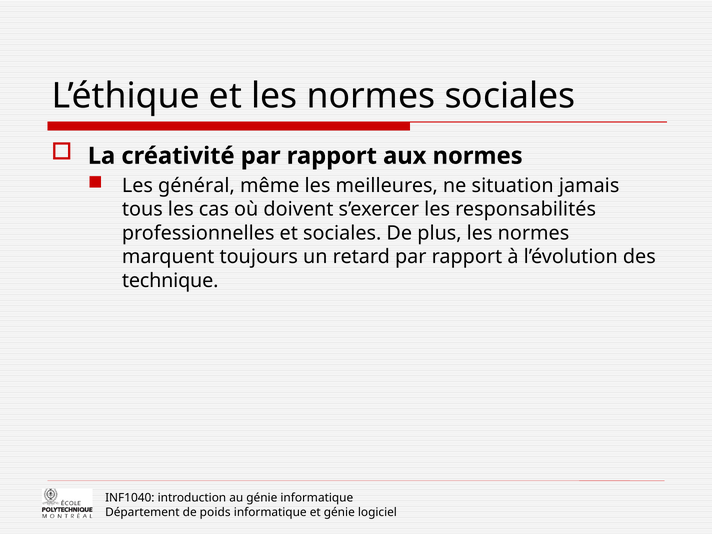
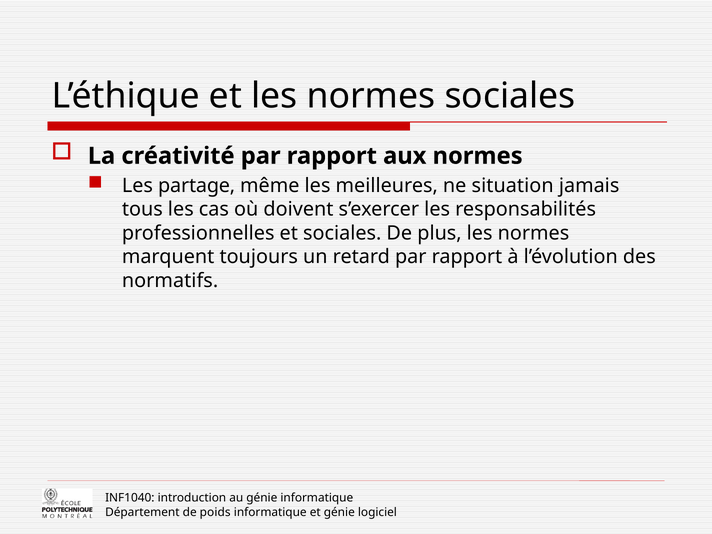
général: général -> partage
technique: technique -> normatifs
